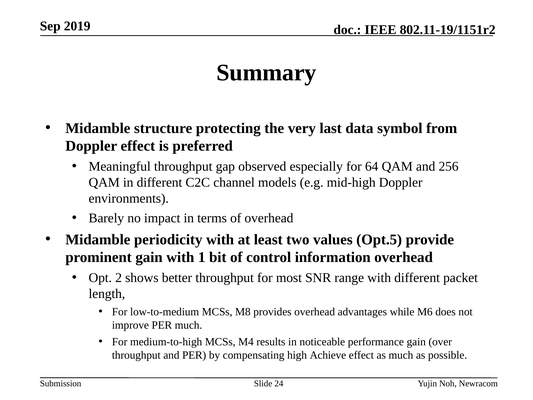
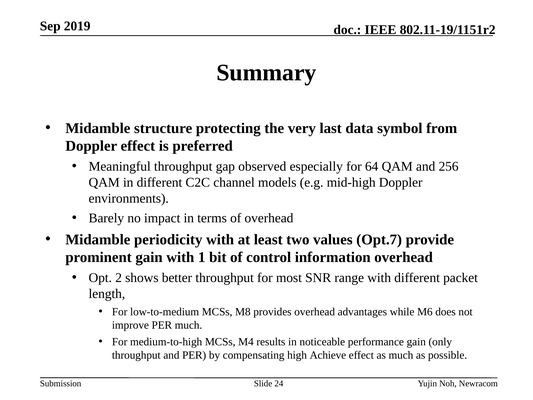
Opt.5: Opt.5 -> Opt.7
over: over -> only
